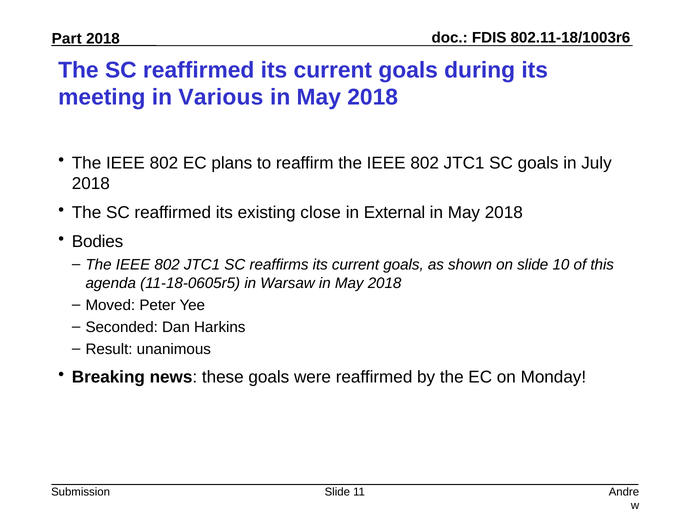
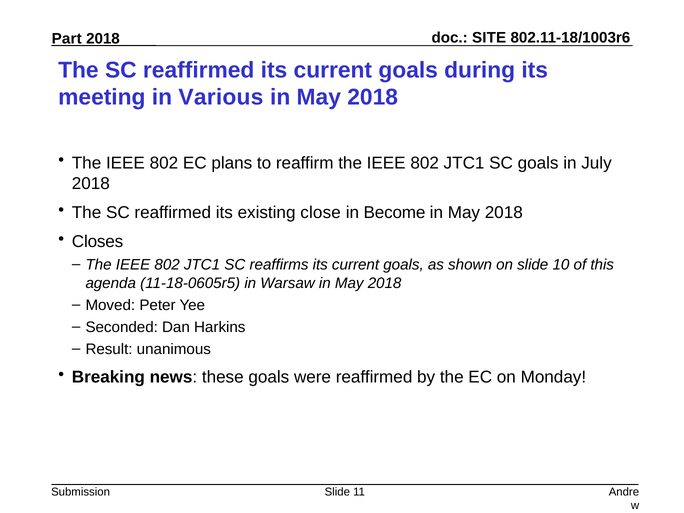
FDIS: FDIS -> SITE
External: External -> Become
Bodies: Bodies -> Closes
